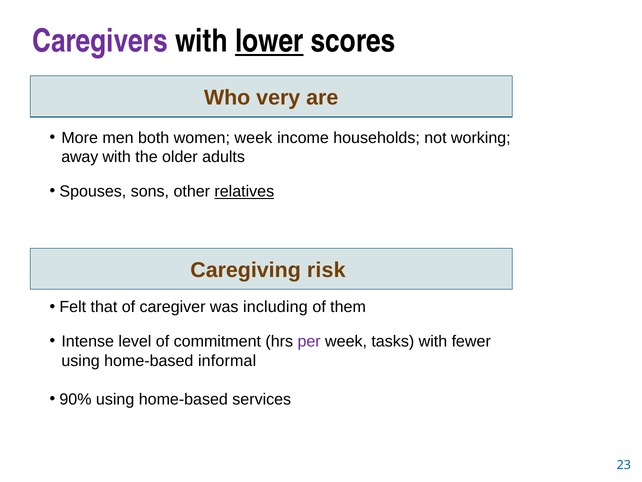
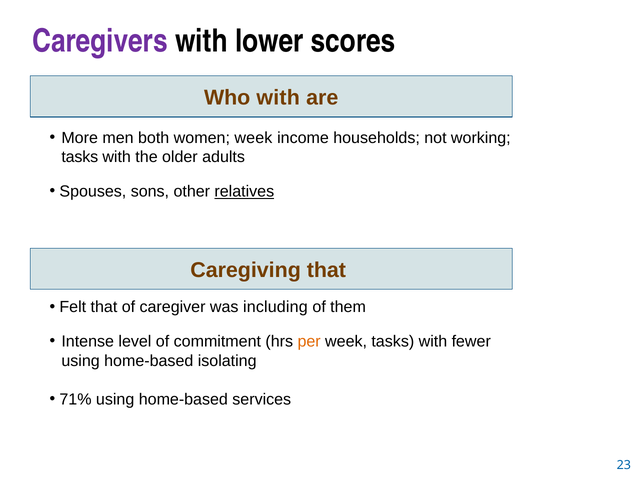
lower underline: present -> none
Who very: very -> with
away at (80, 157): away -> tasks
Caregiving risk: risk -> that
per colour: purple -> orange
informal: informal -> isolating
90%: 90% -> 71%
